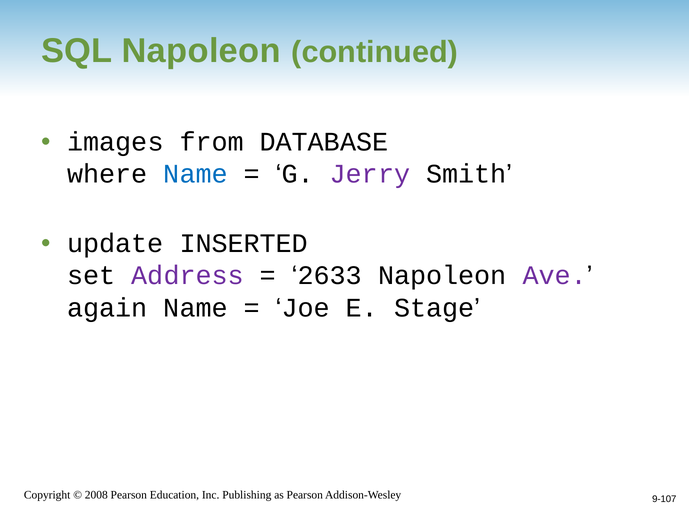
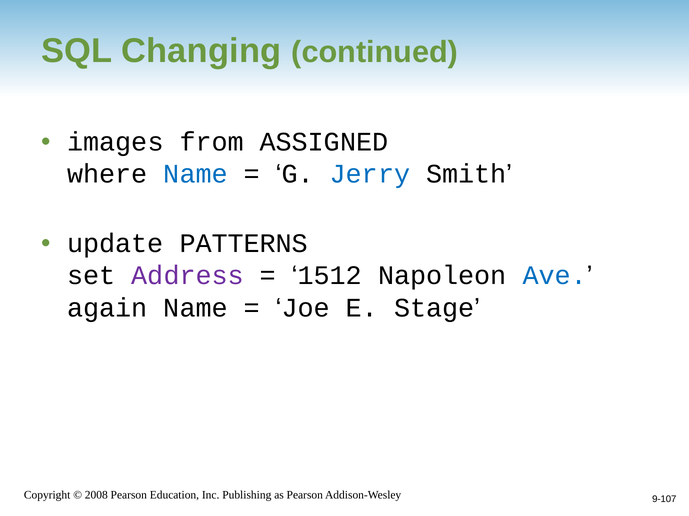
SQL Napoleon: Napoleon -> Changing
DATABASE: DATABASE -> ASSIGNED
Jerry colour: purple -> blue
INSERTED: INSERTED -> PATTERNS
2633: 2633 -> 1512
Ave colour: purple -> blue
